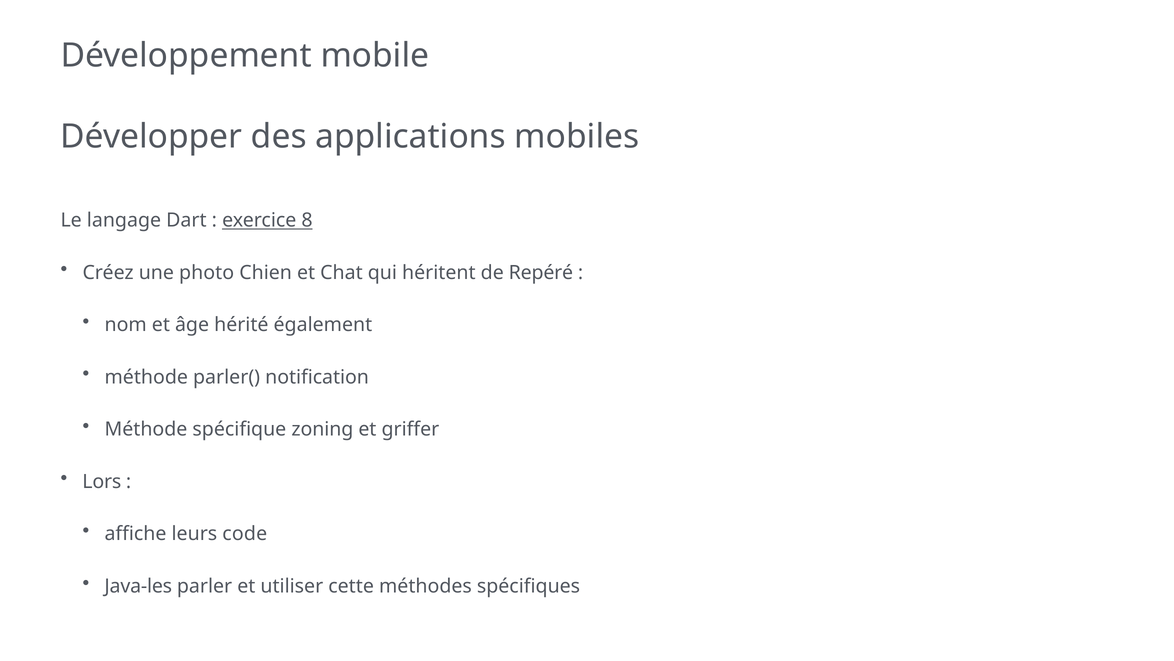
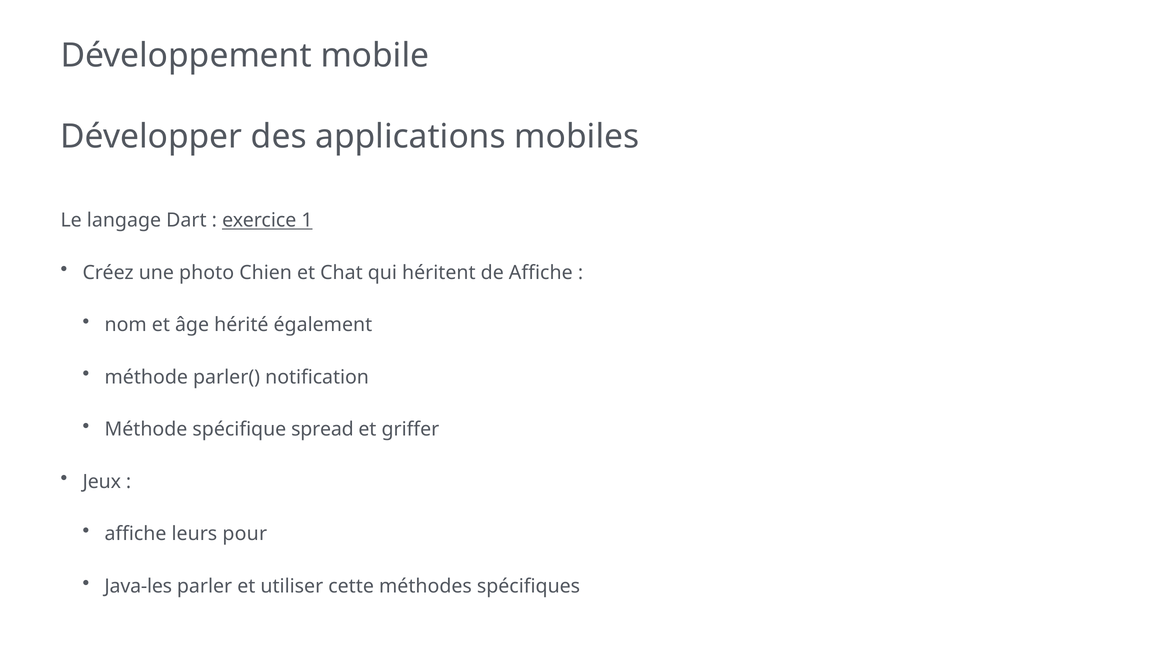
8: 8 -> 1
de Repéré: Repéré -> Affiche
zoning: zoning -> spread
Lors: Lors -> Jeux
code: code -> pour
